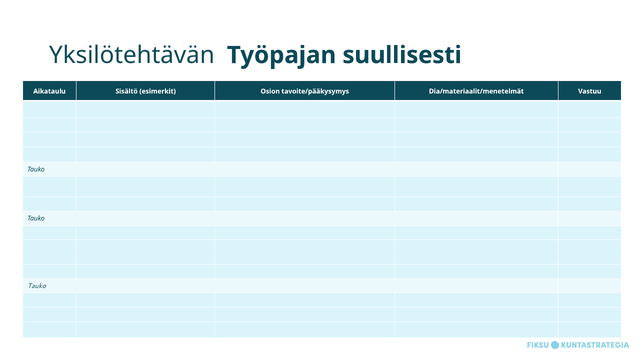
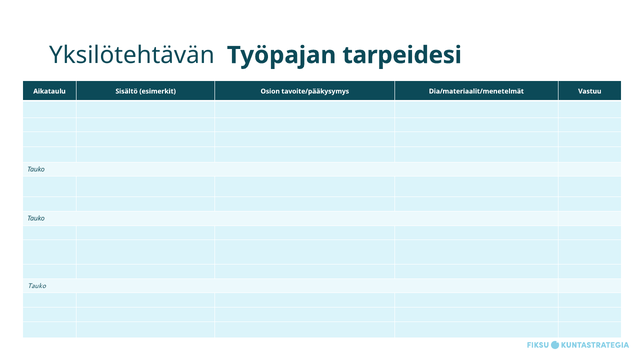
suullisesti: suullisesti -> tarpeidesi
